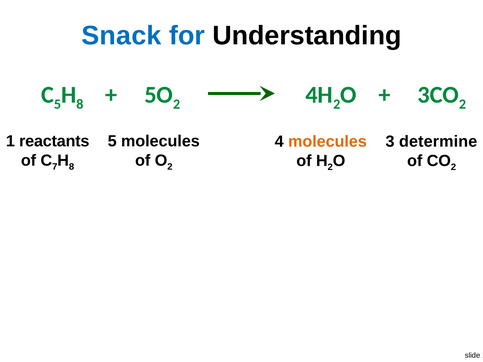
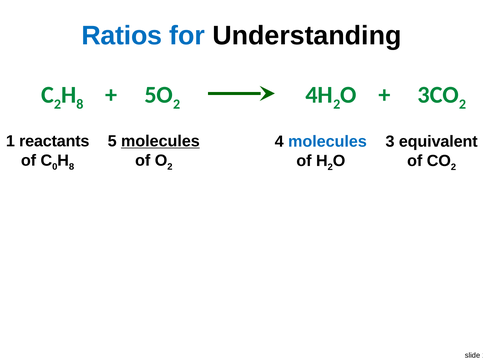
Snack: Snack -> Ratios
5 at (58, 104): 5 -> 2
molecules at (160, 141) underline: none -> present
molecules at (327, 142) colour: orange -> blue
determine: determine -> equivalent
7: 7 -> 0
